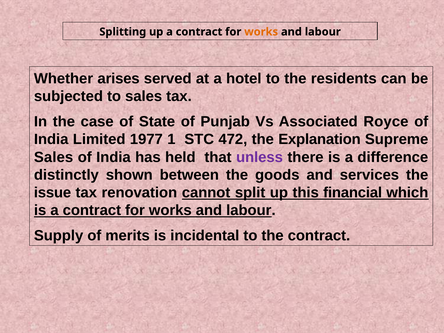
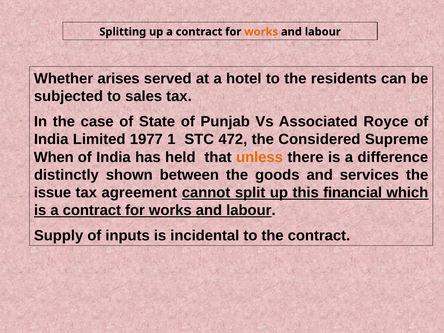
Explanation: Explanation -> Considered
Sales at (54, 157): Sales -> When
unless colour: purple -> orange
renovation: renovation -> agreement
merits: merits -> inputs
